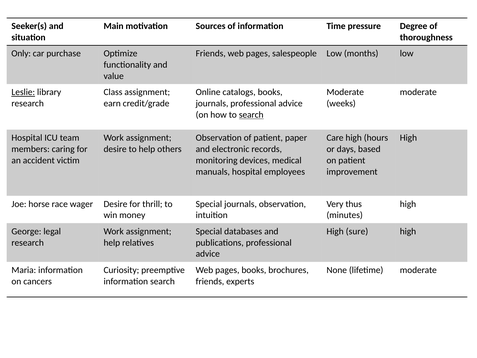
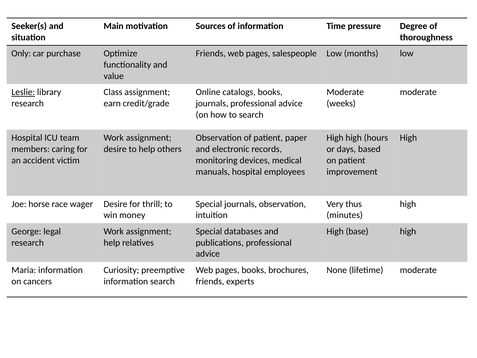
search at (251, 115) underline: present -> none
Care at (335, 138): Care -> High
sure: sure -> base
